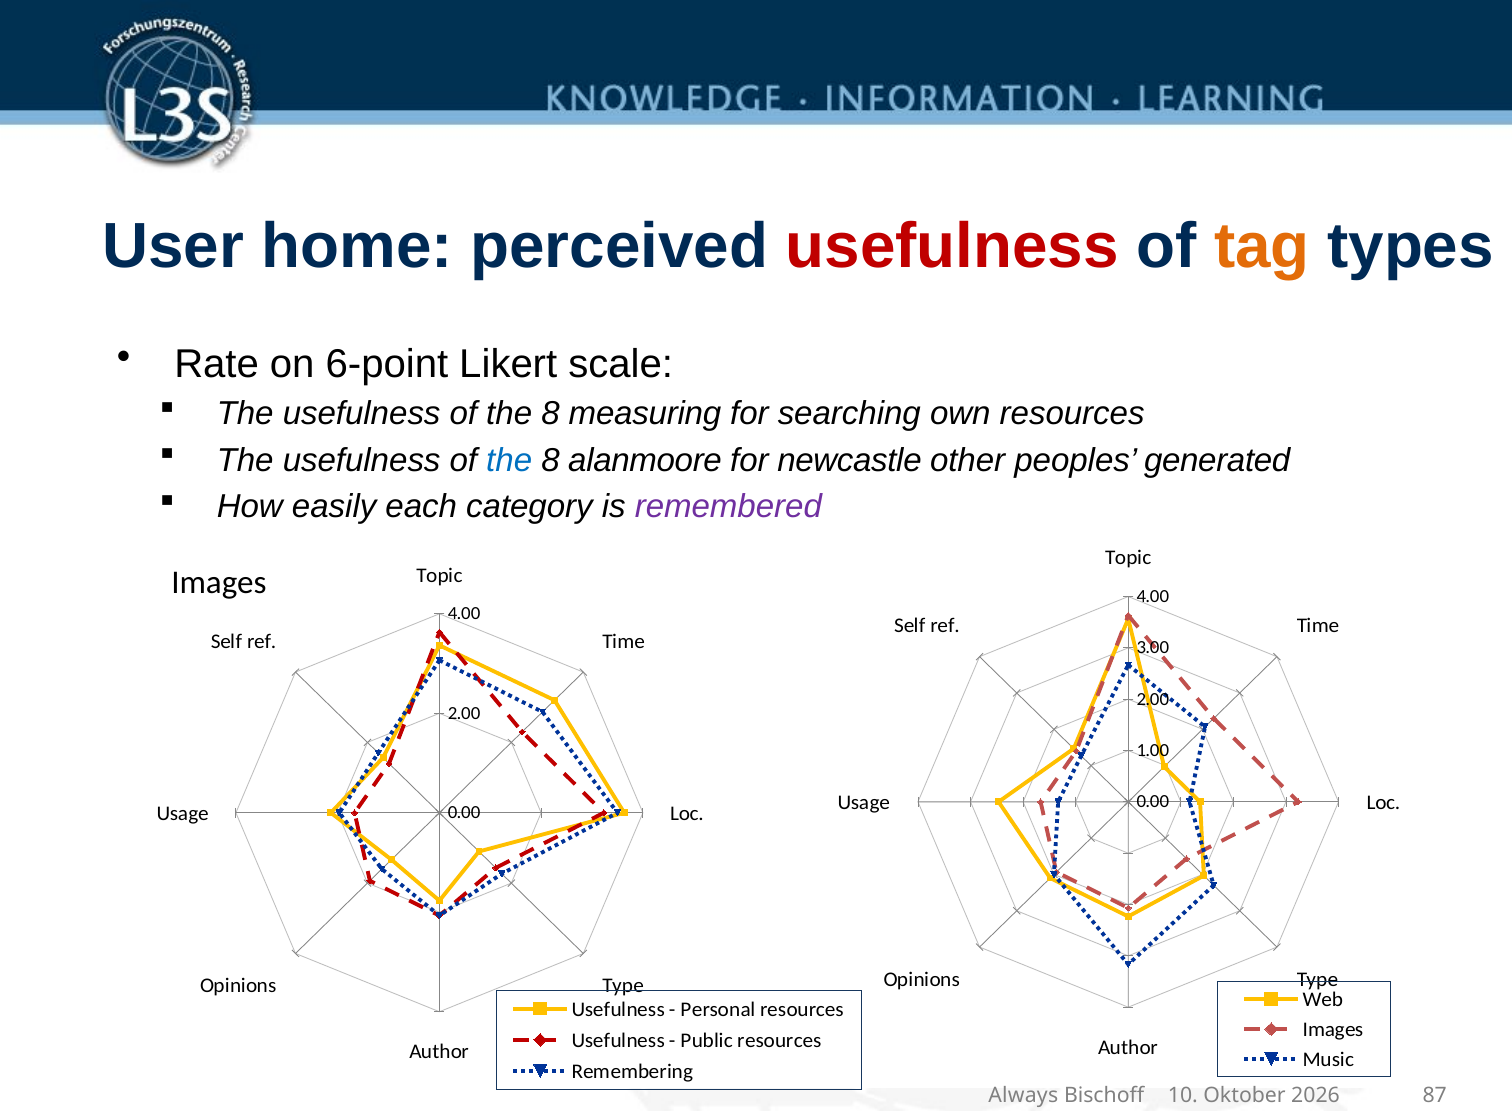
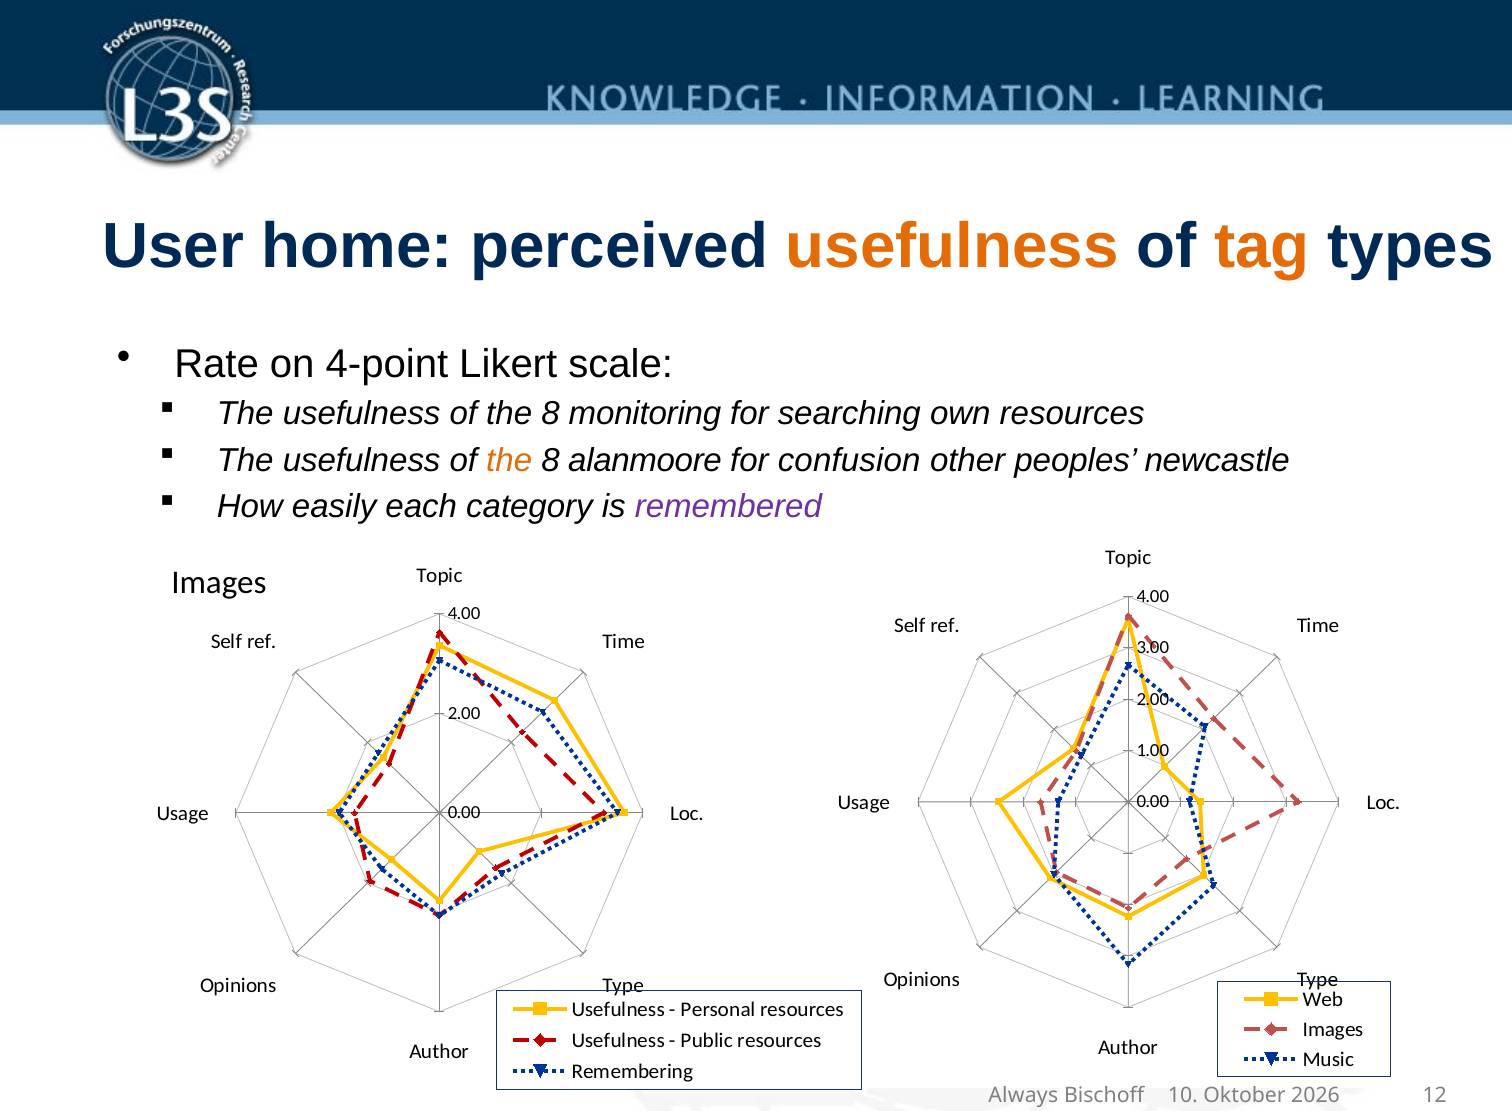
usefulness at (952, 246) colour: red -> orange
6-point: 6-point -> 4-point
measuring: measuring -> monitoring
the at (509, 460) colour: blue -> orange
newcastle: newcastle -> confusion
generated: generated -> newcastle
87: 87 -> 12
